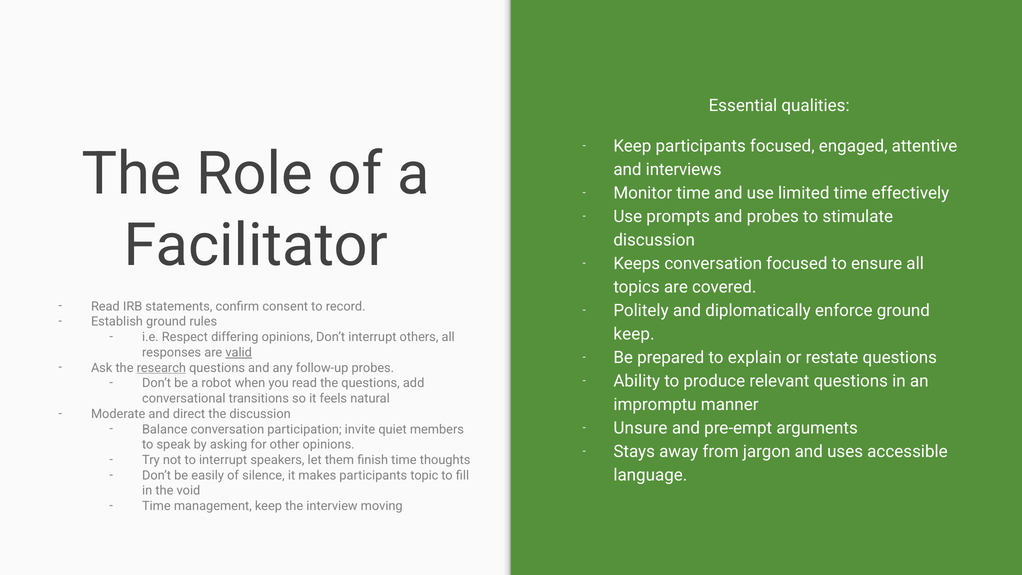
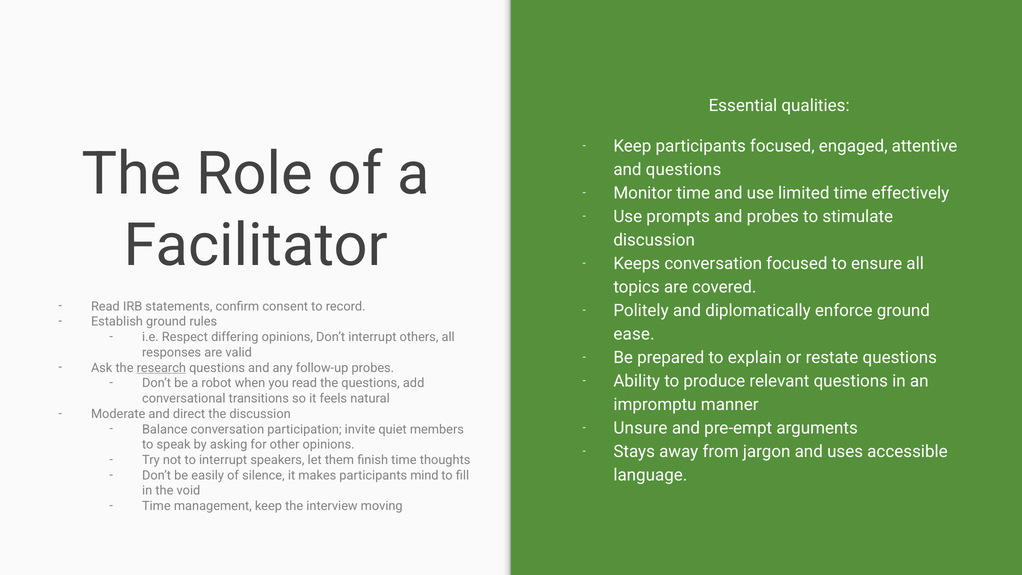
and interviews: interviews -> questions
keep at (634, 334): keep -> ease
valid underline: present -> none
topic: topic -> mind
